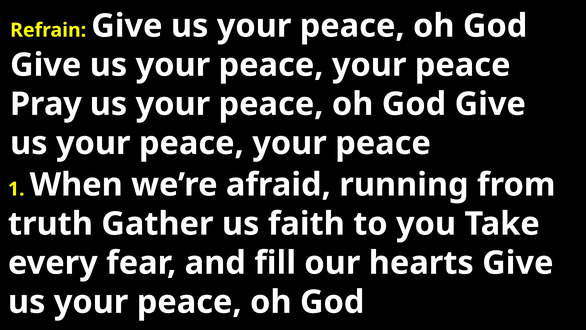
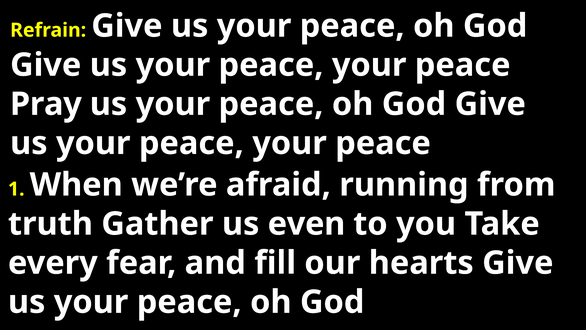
faith: faith -> even
